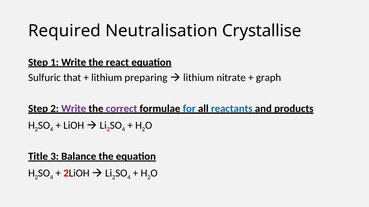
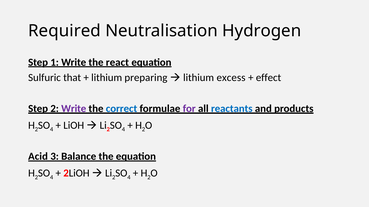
Crystallise: Crystallise -> Hydrogen
nitrate: nitrate -> excess
graph: graph -> effect
correct colour: purple -> blue
for colour: blue -> purple
Title: Title -> Acid
